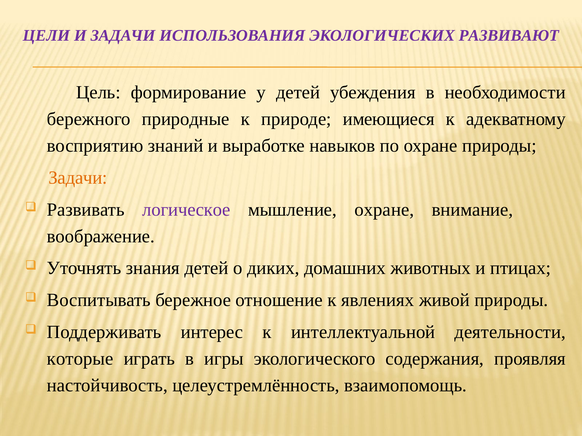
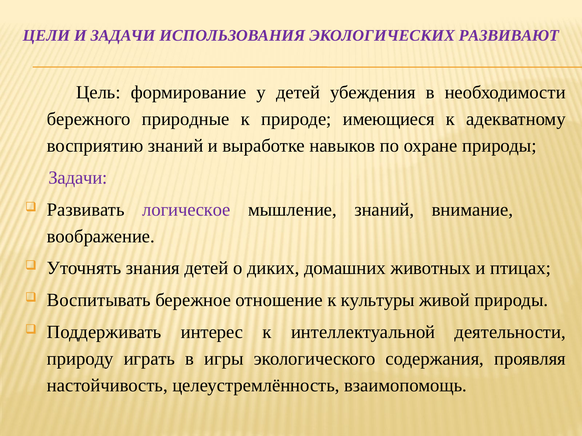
Задачи at (78, 178) colour: orange -> purple
мышление охране: охране -> знаний
явлениях: явлениях -> культуры
которые: которые -> природу
